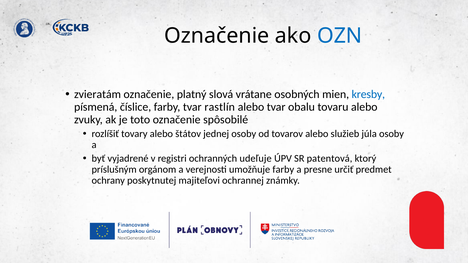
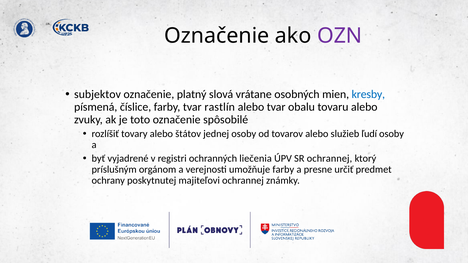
OZN colour: blue -> purple
zvieratám: zvieratám -> subjektov
júla: júla -> ľudí
udeľuje: udeľuje -> liečenia
SR patentová: patentová -> ochrannej
